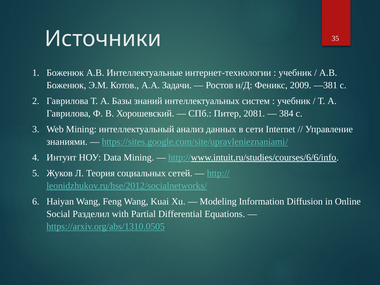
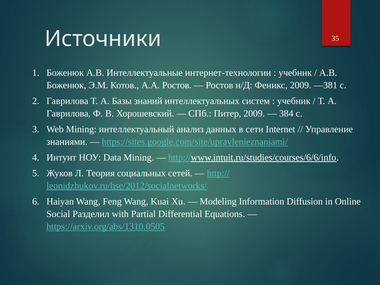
A.A Задачи: Задачи -> Ростов
Питер 2081: 2081 -> 2009
